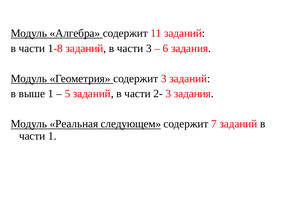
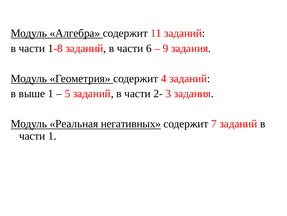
части 3: 3 -> 6
6: 6 -> 9
содержит 3: 3 -> 4
следующем: следующем -> негативных
